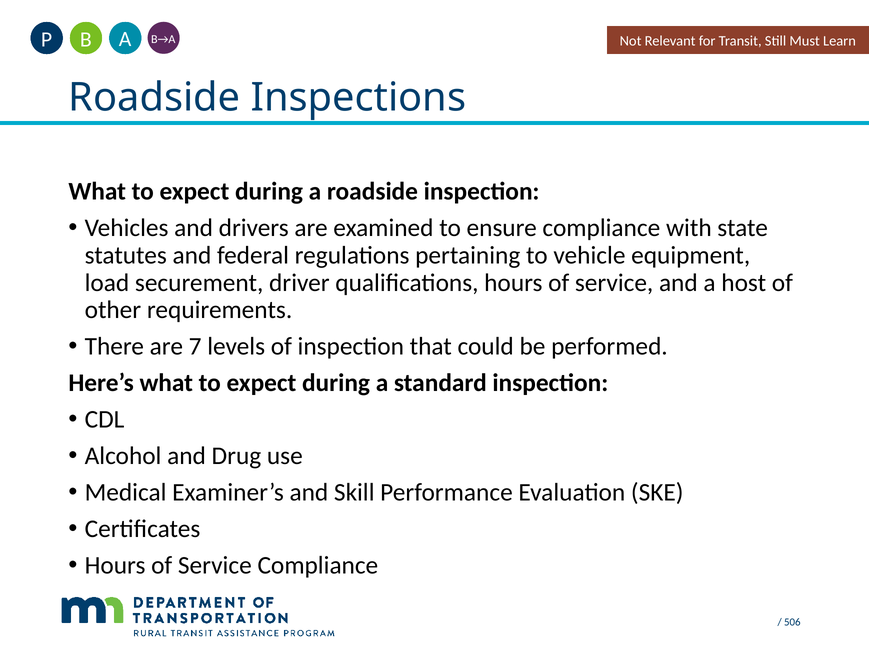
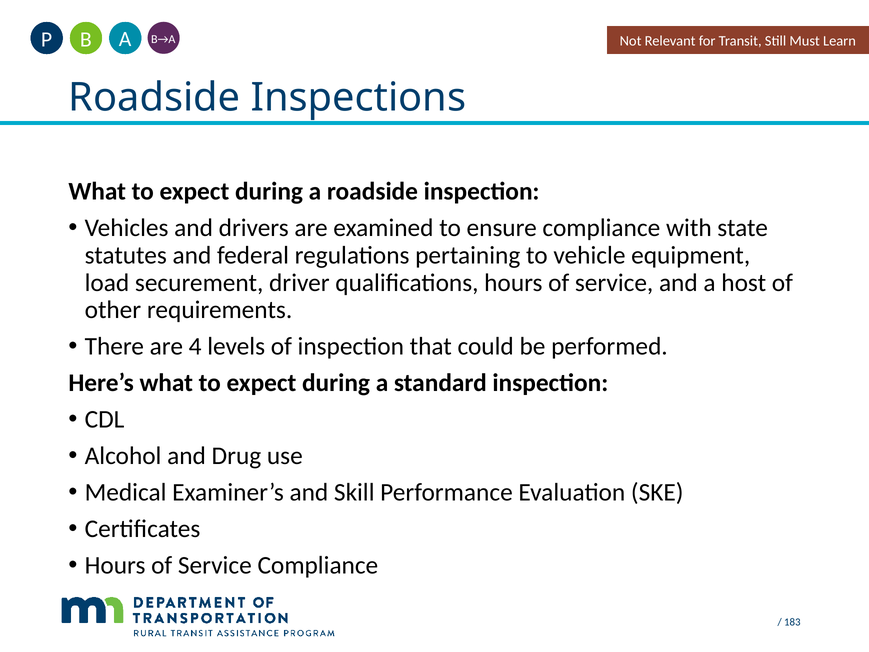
7: 7 -> 4
506: 506 -> 183
